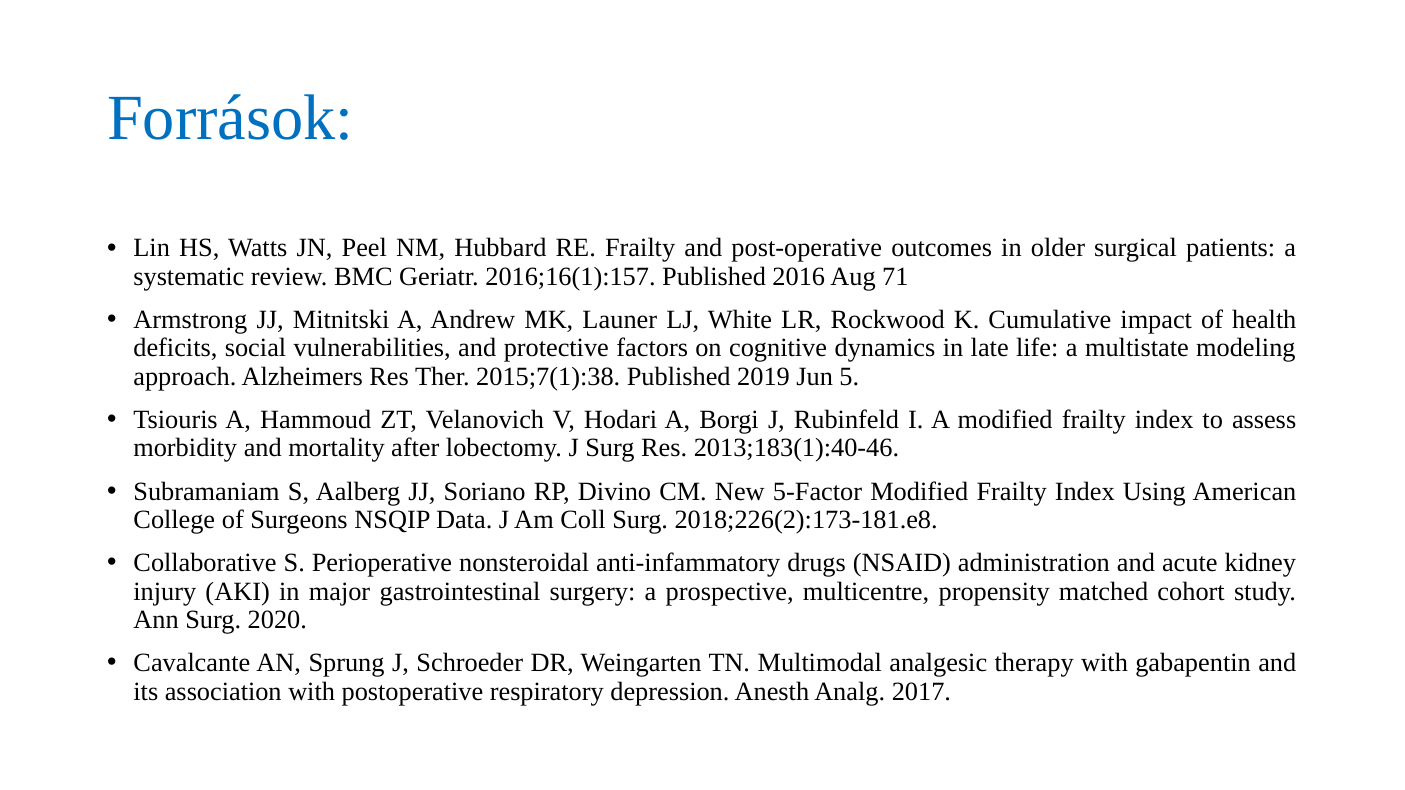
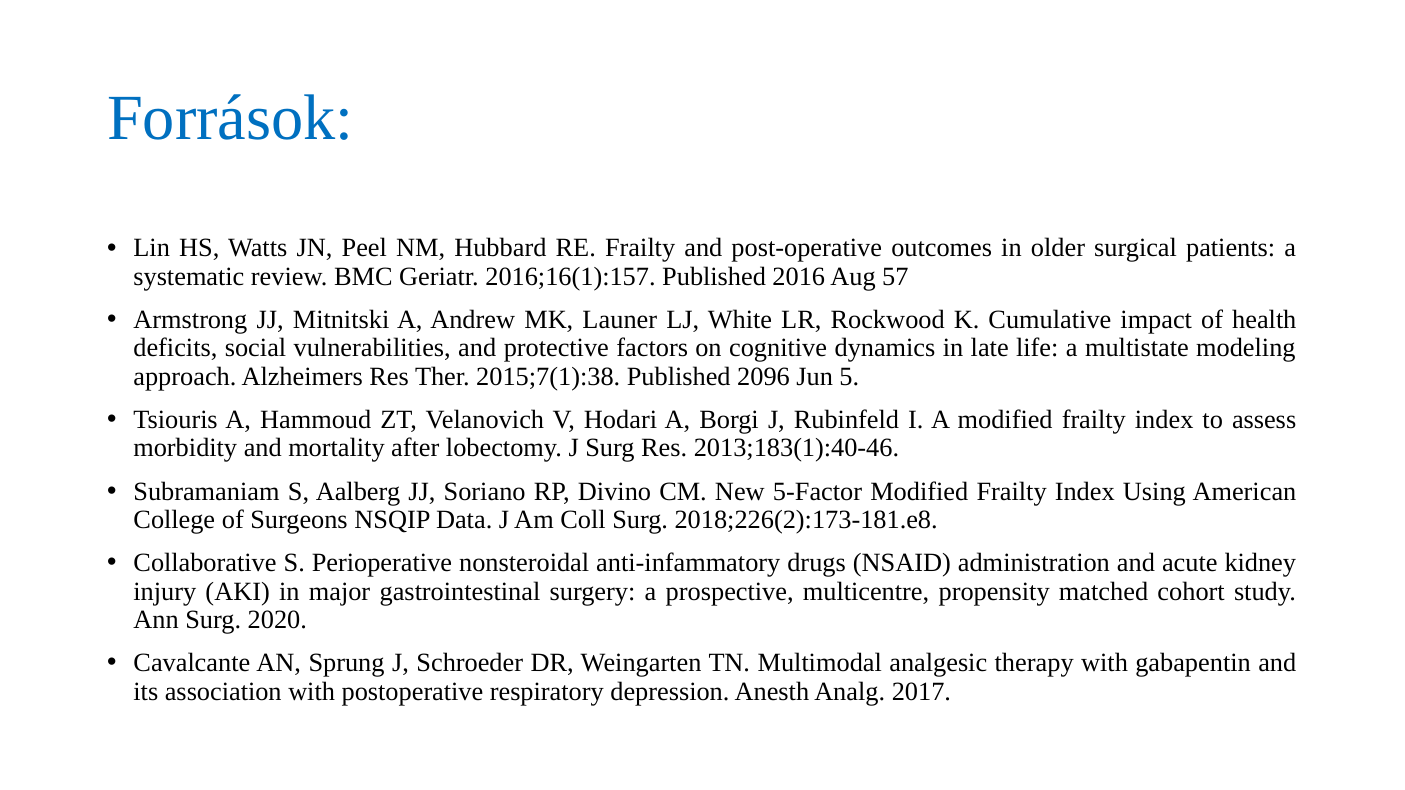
71: 71 -> 57
2019: 2019 -> 2096
